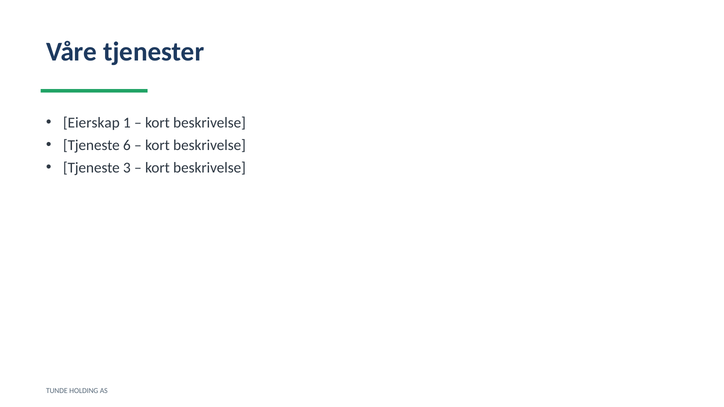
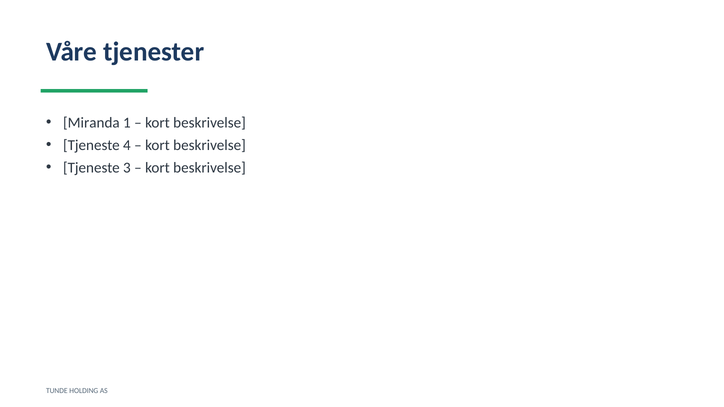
Eierskap: Eierskap -> Miranda
6: 6 -> 4
